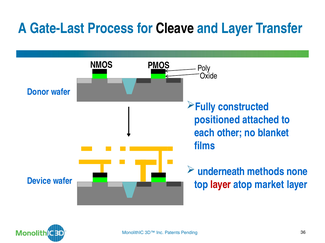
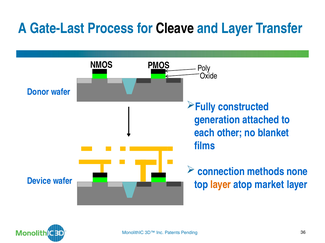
positioned: positioned -> generation
underneath: underneath -> connection
layer at (221, 185) colour: red -> orange
